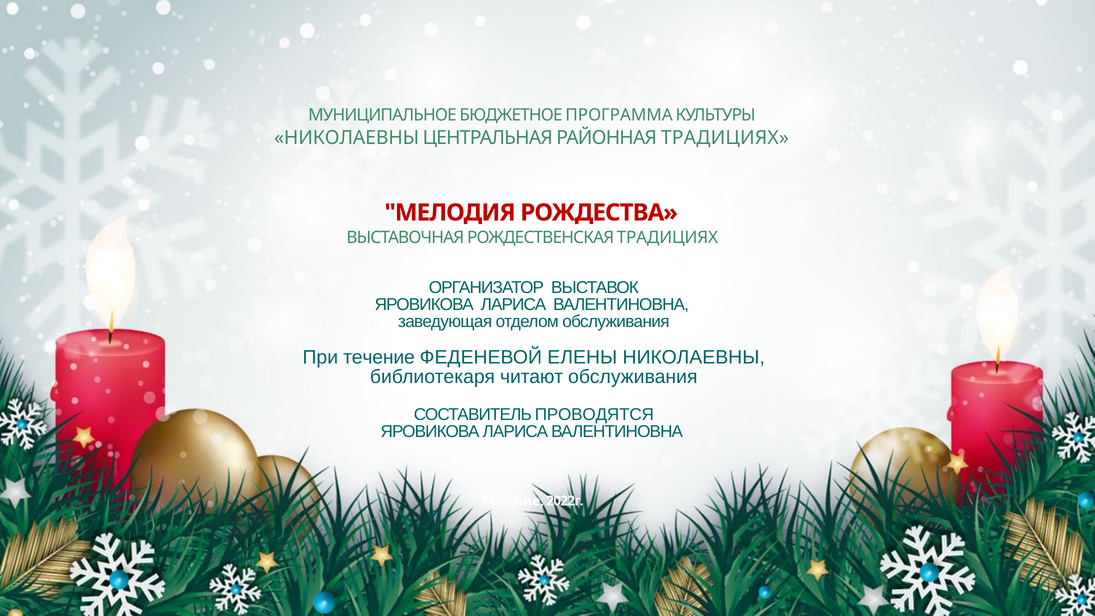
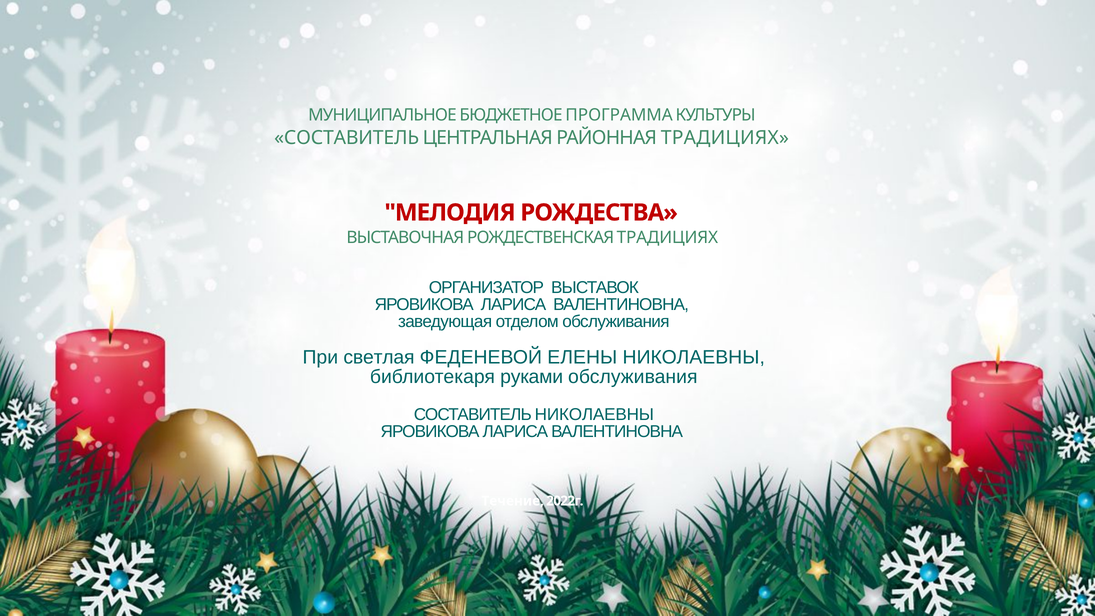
НИКОЛАЕВНЫ at (347, 138): НИКОЛАЕВНЫ -> СОСТАВИТЕЛЬ
При течение: течение -> светлая
читают: читают -> руками
СОСТАВИТЕЛЬ ПРОВОДЯТСЯ: ПРОВОДЯТСЯ -> НИКОЛАЕВНЫ
